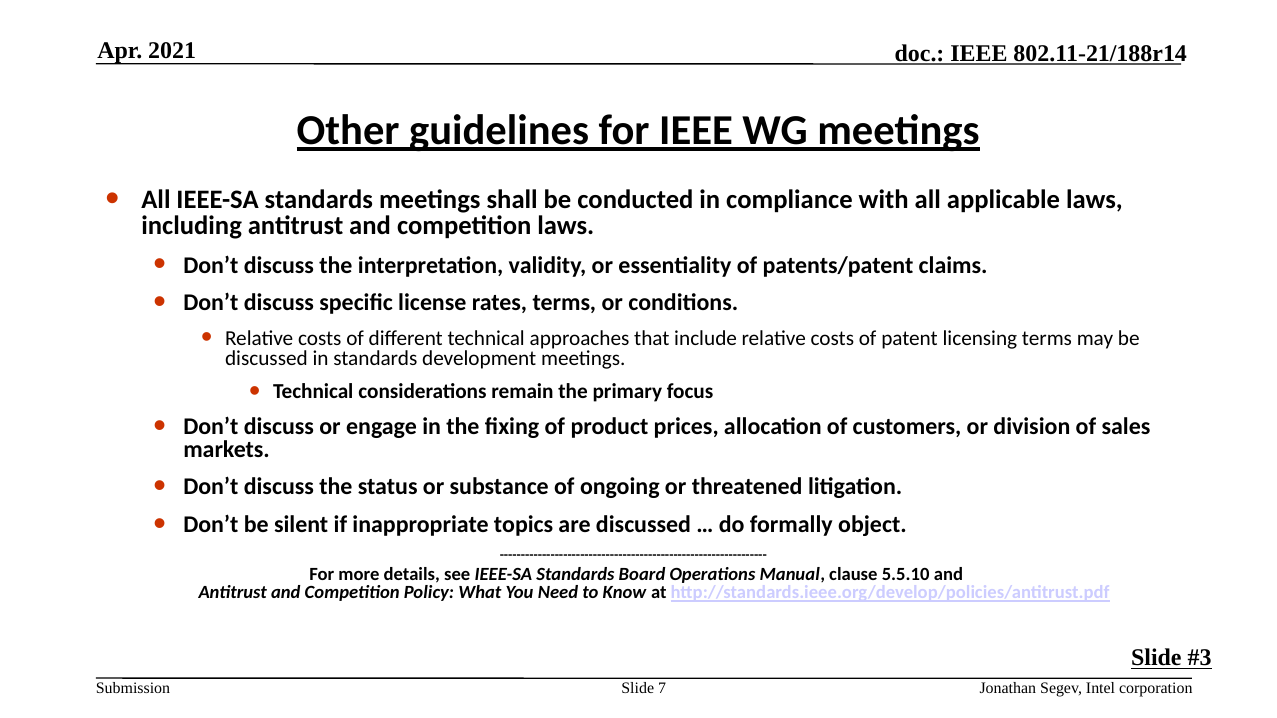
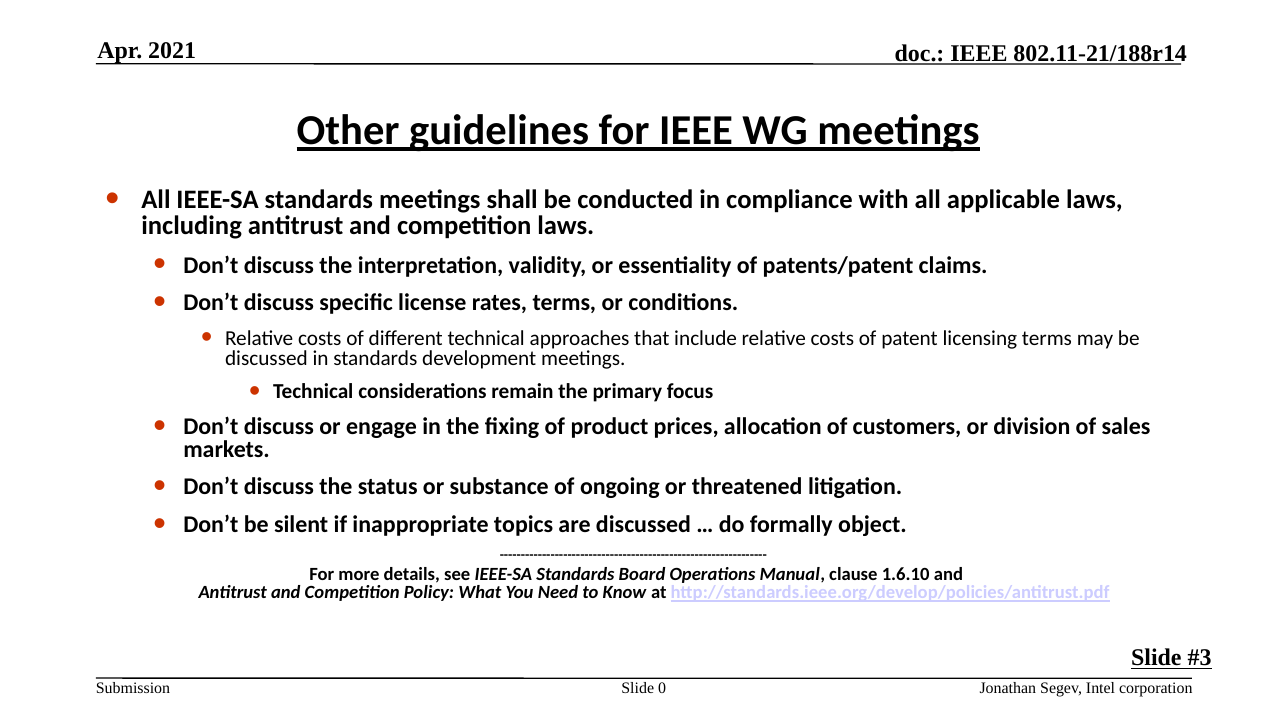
5.5.10: 5.5.10 -> 1.6.10
7: 7 -> 0
